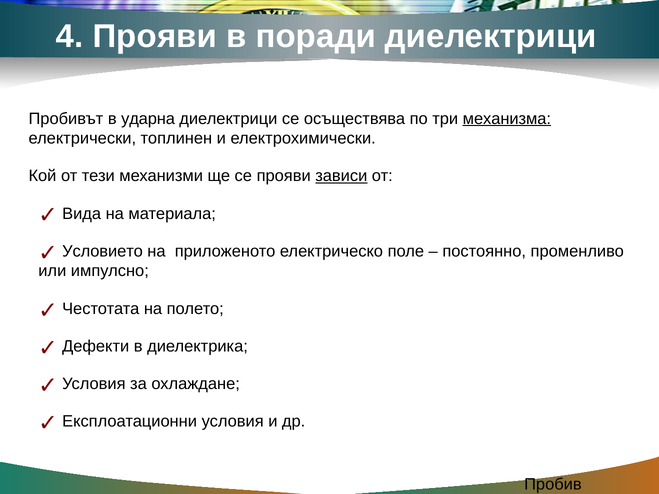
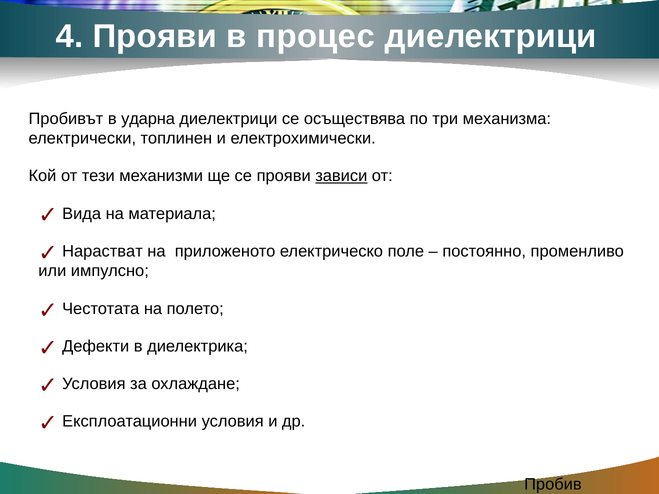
поради: поради -> процес
механизма underline: present -> none
Условието: Условието -> Нарастват
